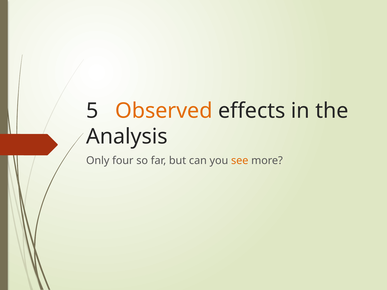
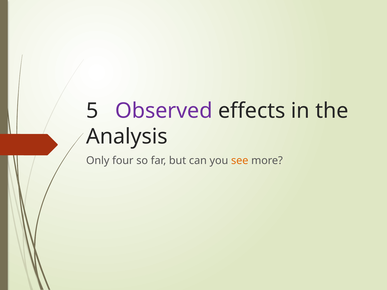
Observed colour: orange -> purple
